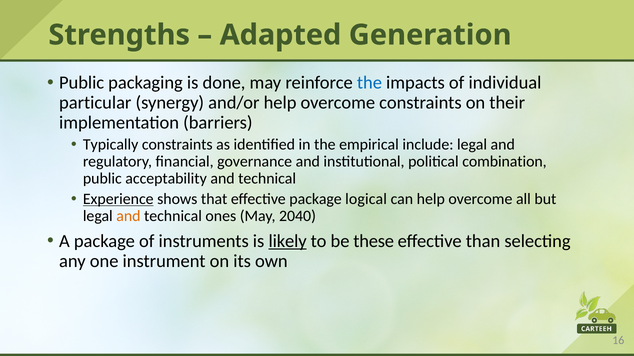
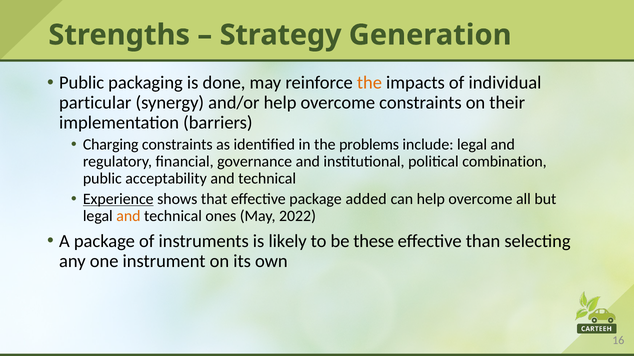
Adapted: Adapted -> Strategy
the at (369, 83) colour: blue -> orange
Typically: Typically -> Charging
empirical: empirical -> problems
logical: logical -> added
2040: 2040 -> 2022
likely underline: present -> none
